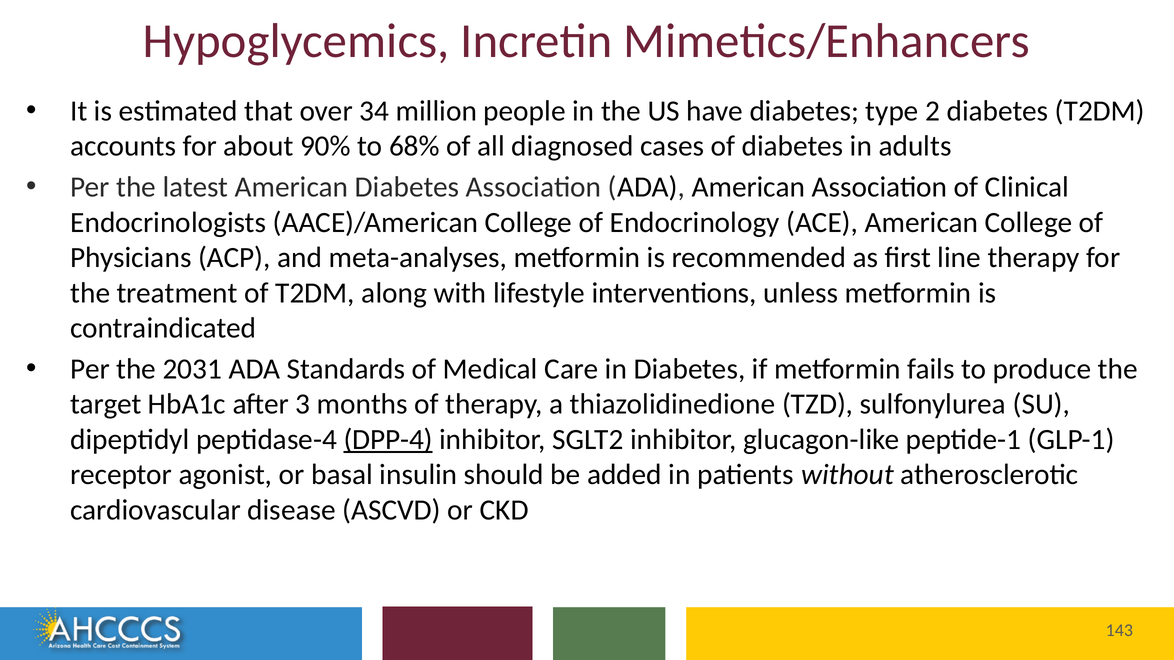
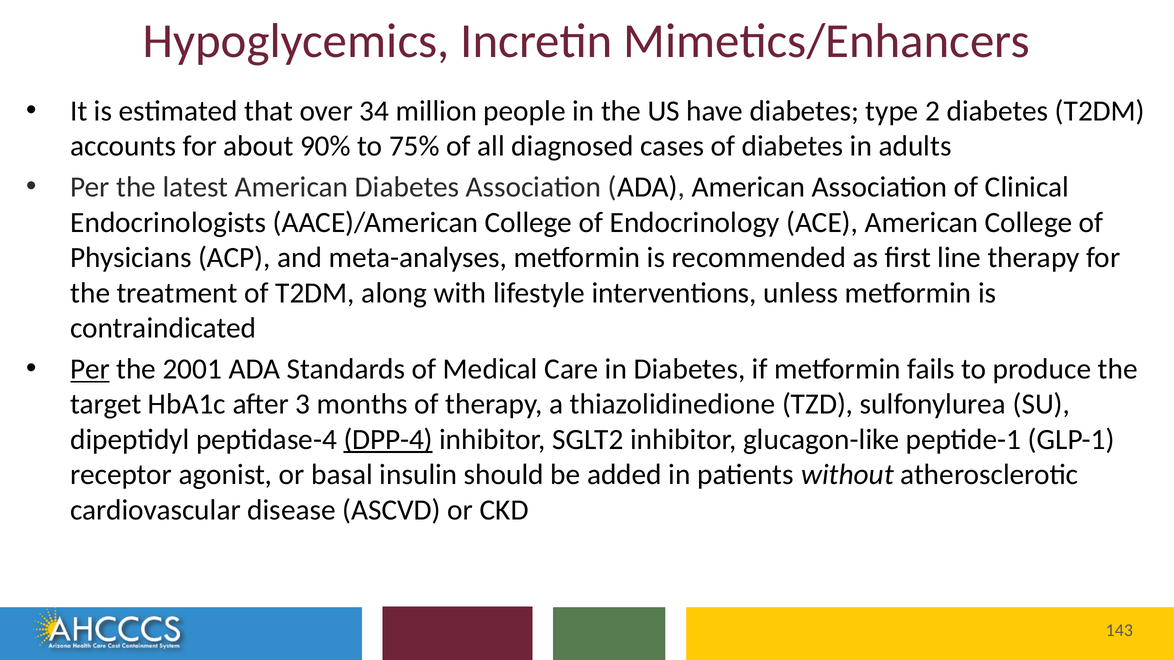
68%: 68% -> 75%
Per at (90, 369) underline: none -> present
2031: 2031 -> 2001
